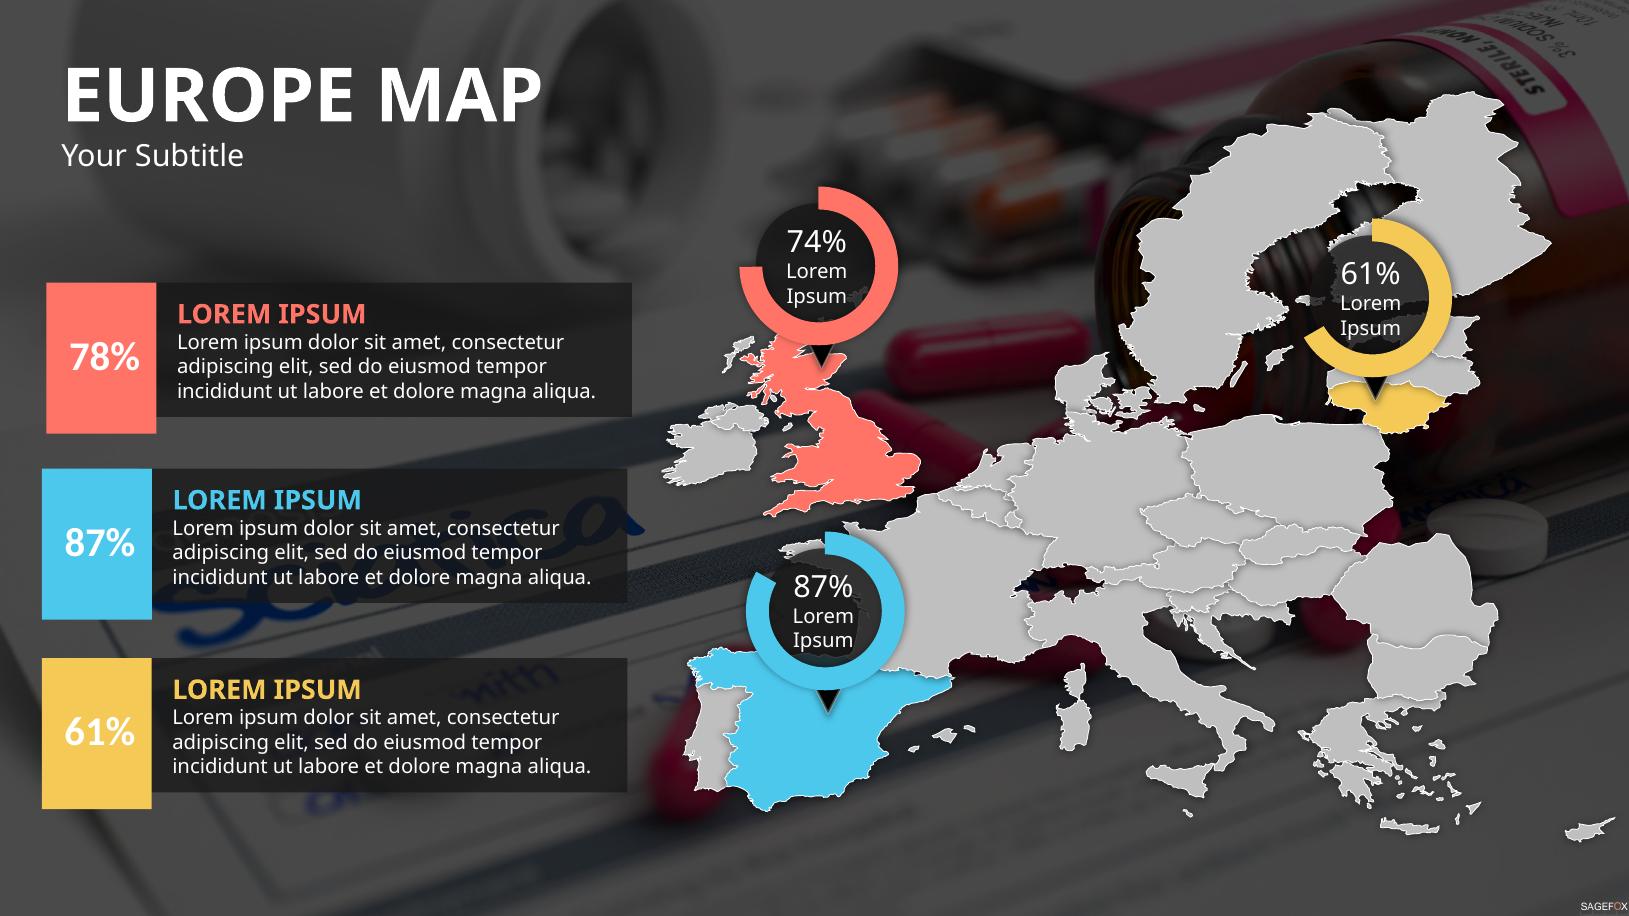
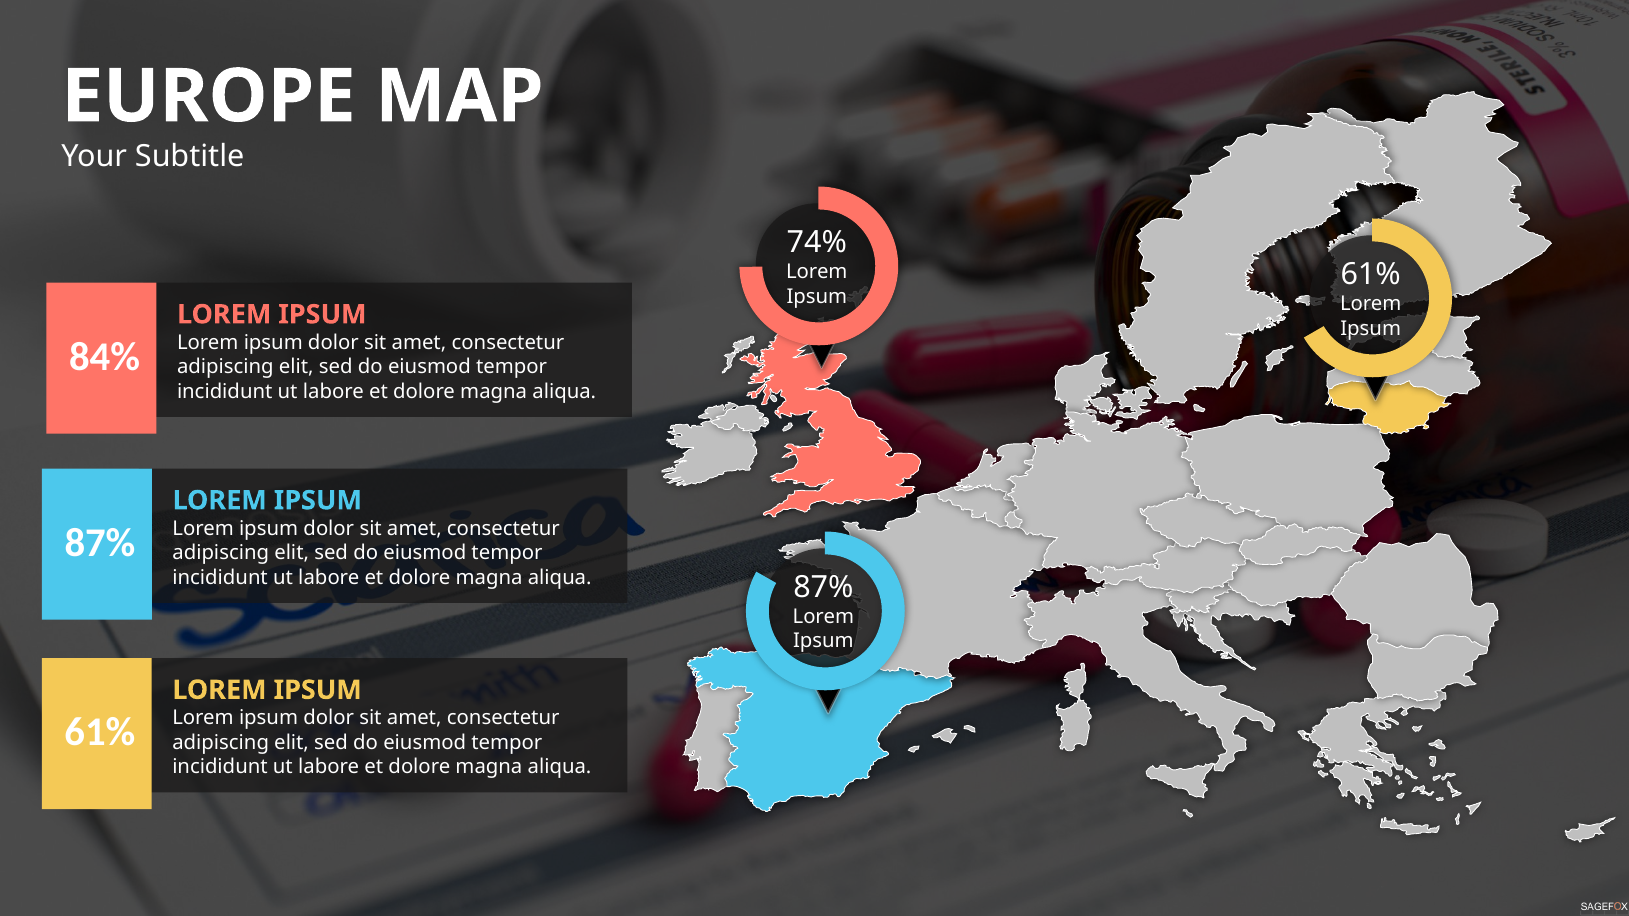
78%: 78% -> 84%
